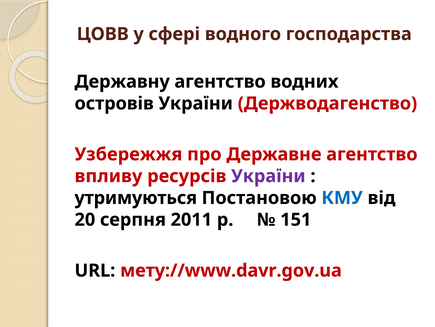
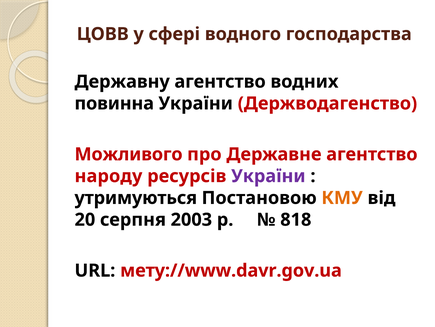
островів: островів -> повинна
Узбережжя: Узбережжя -> Можливого
впливу: впливу -> народу
КМУ colour: blue -> orange
2011: 2011 -> 2003
151: 151 -> 818
